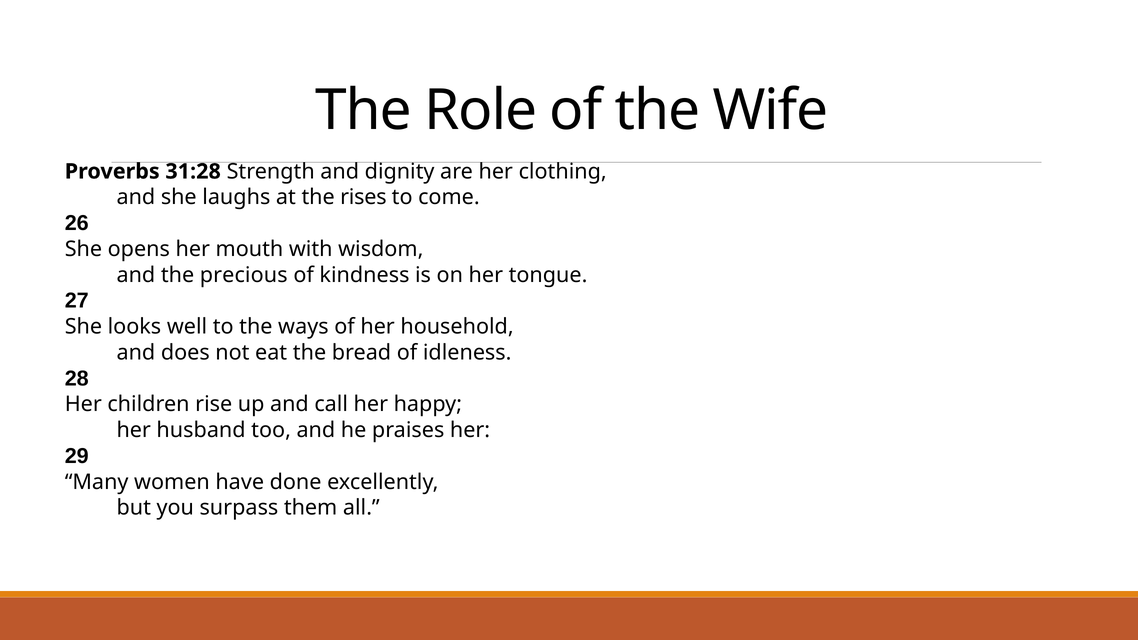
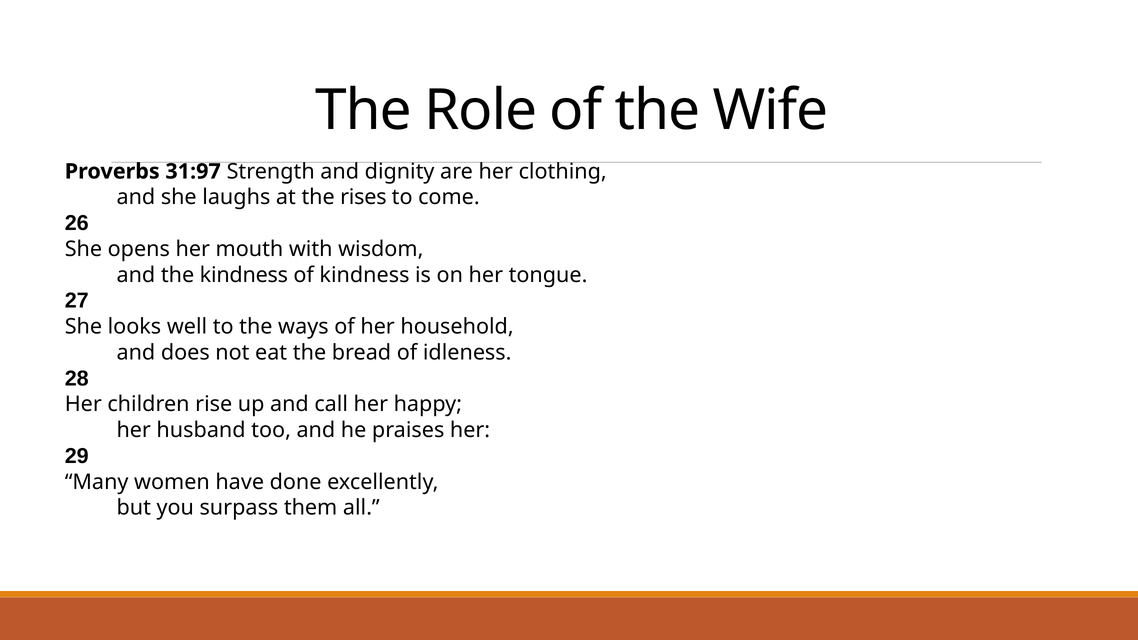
31:28: 31:28 -> 31:97
the precious: precious -> kindness
